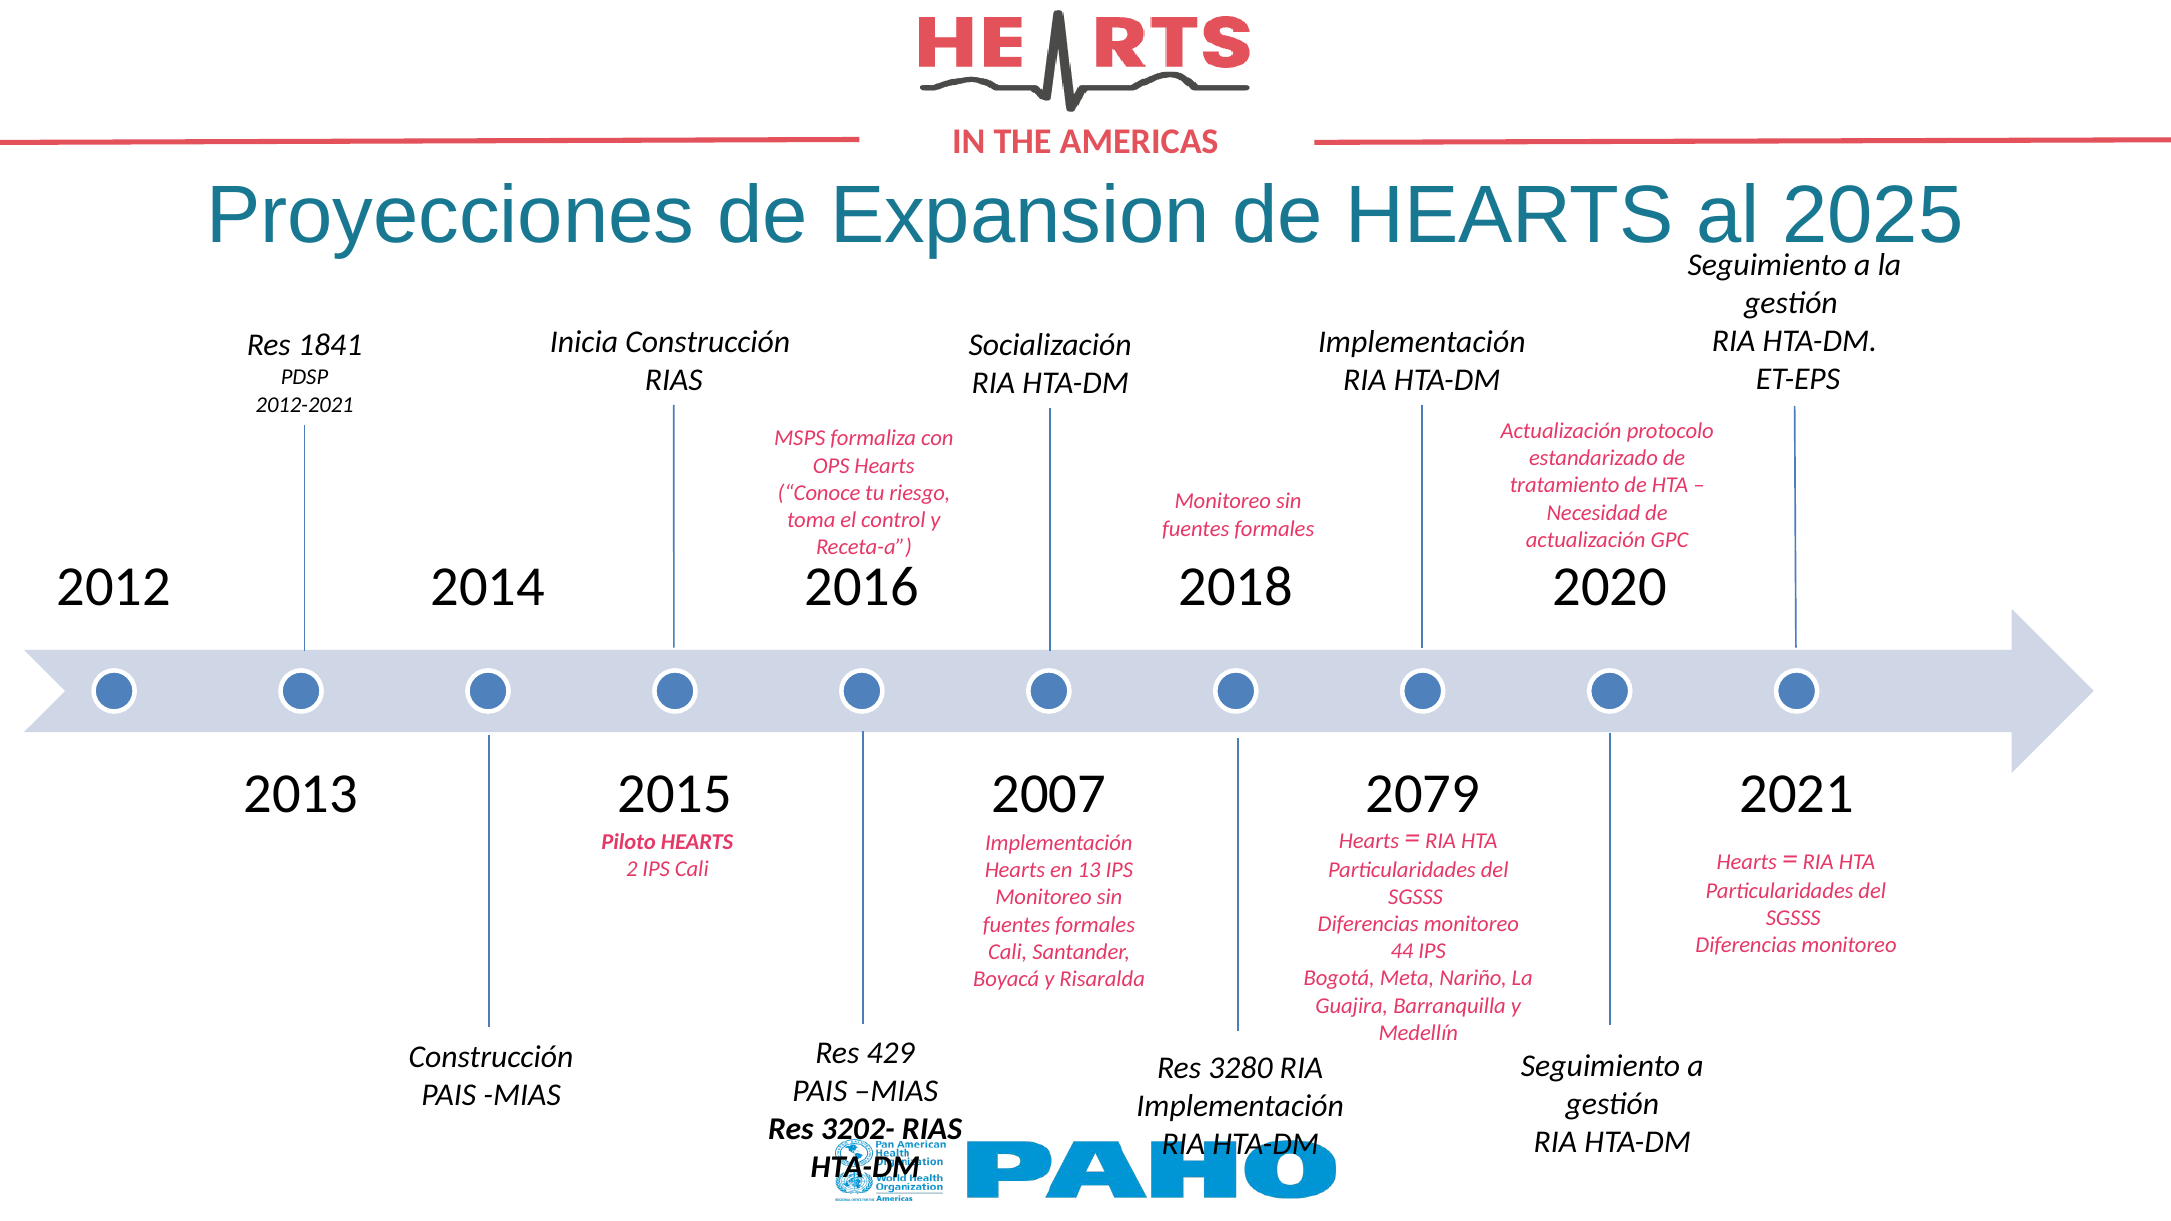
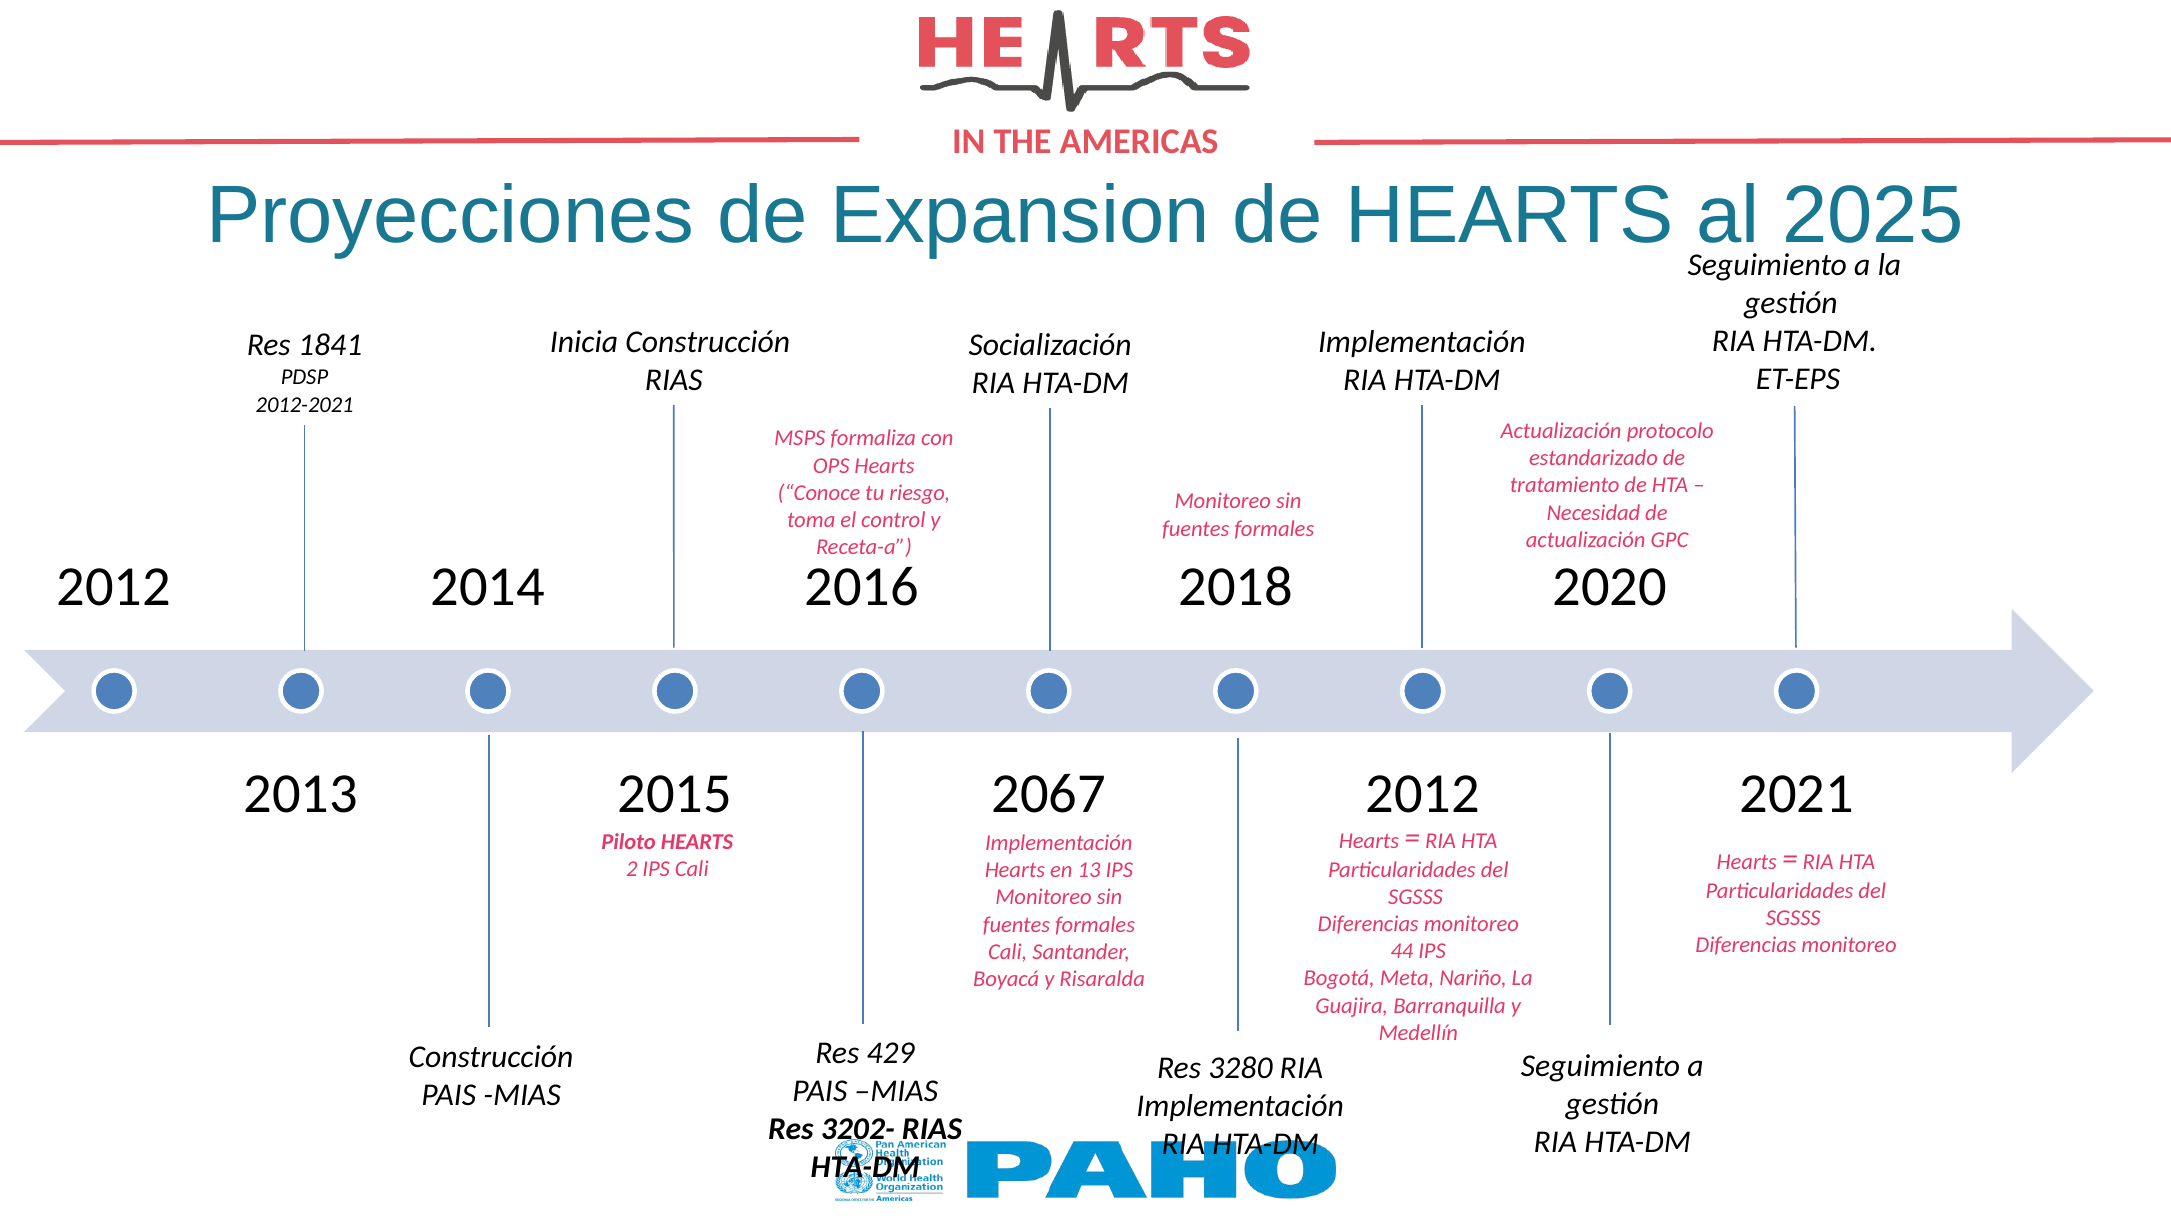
2007: 2007 -> 2067
2079 at (1423, 794): 2079 -> 2012
